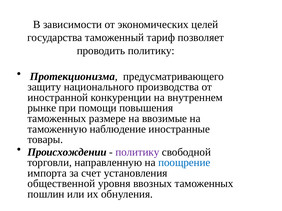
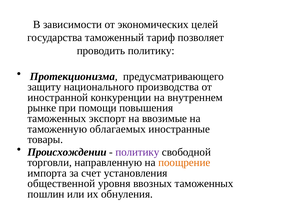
размере: размере -> экспорт
наблюдение: наблюдение -> облагаемых
поощрение colour: blue -> orange
